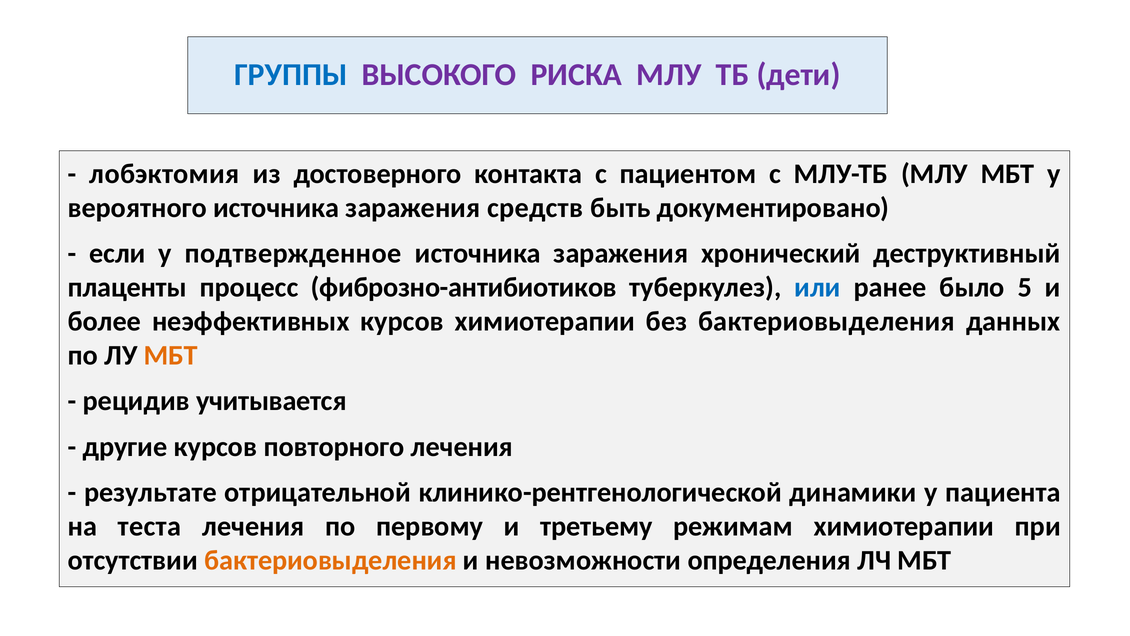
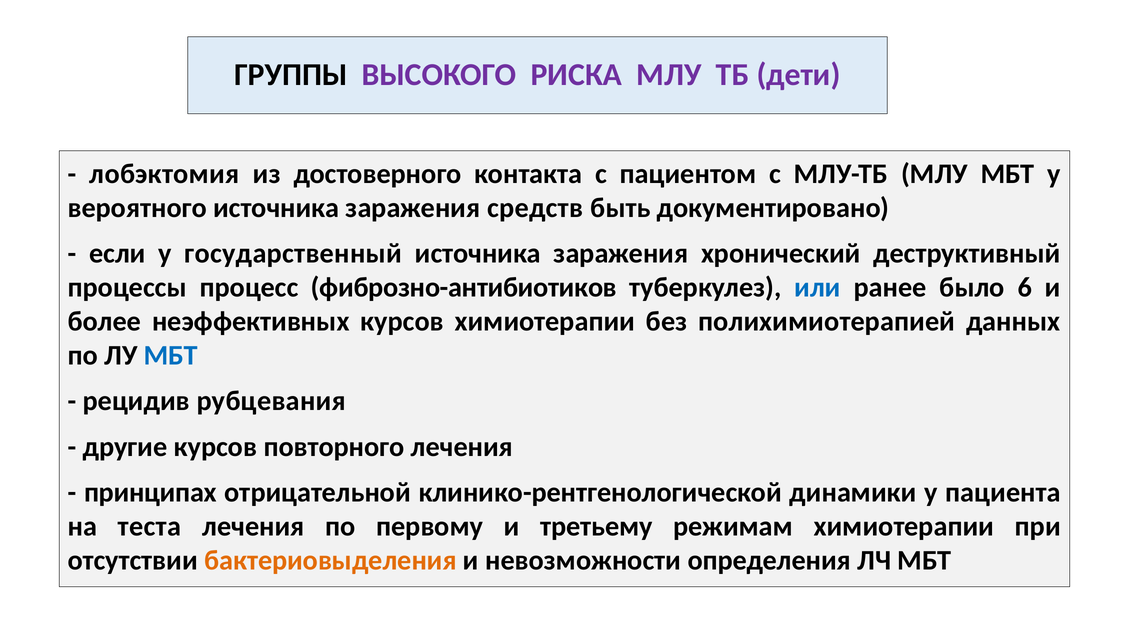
ГРУППЫ colour: blue -> black
подтвержденное: подтвержденное -> государственный
плаценты: плаценты -> процессы
5: 5 -> 6
без бактериовыделения: бактериовыделения -> полихимиотерапией
МБТ at (171, 355) colour: orange -> blue
учитывается: учитывается -> рубцевания
результате: результате -> принципах
